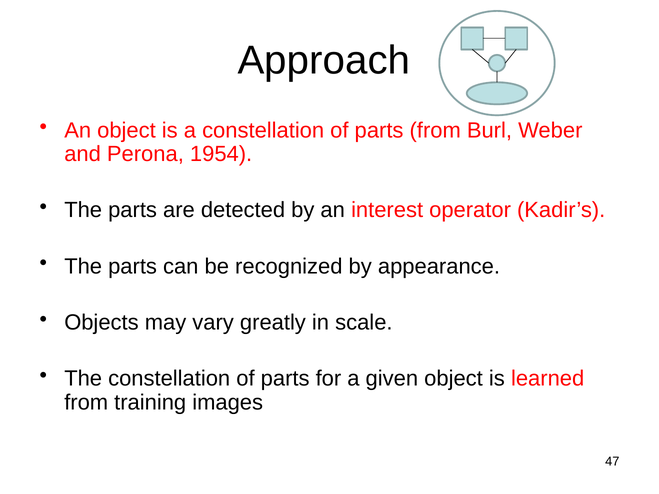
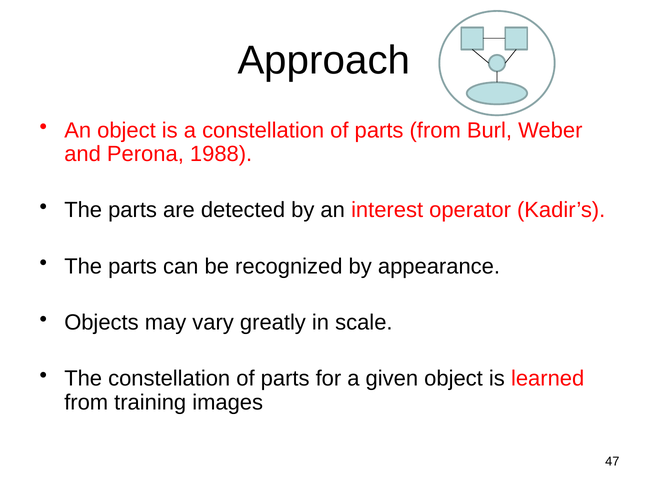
1954: 1954 -> 1988
